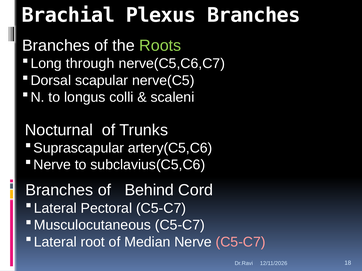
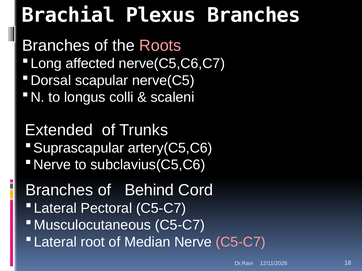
Roots colour: light green -> pink
through: through -> affected
Nocturnal: Nocturnal -> Extended
